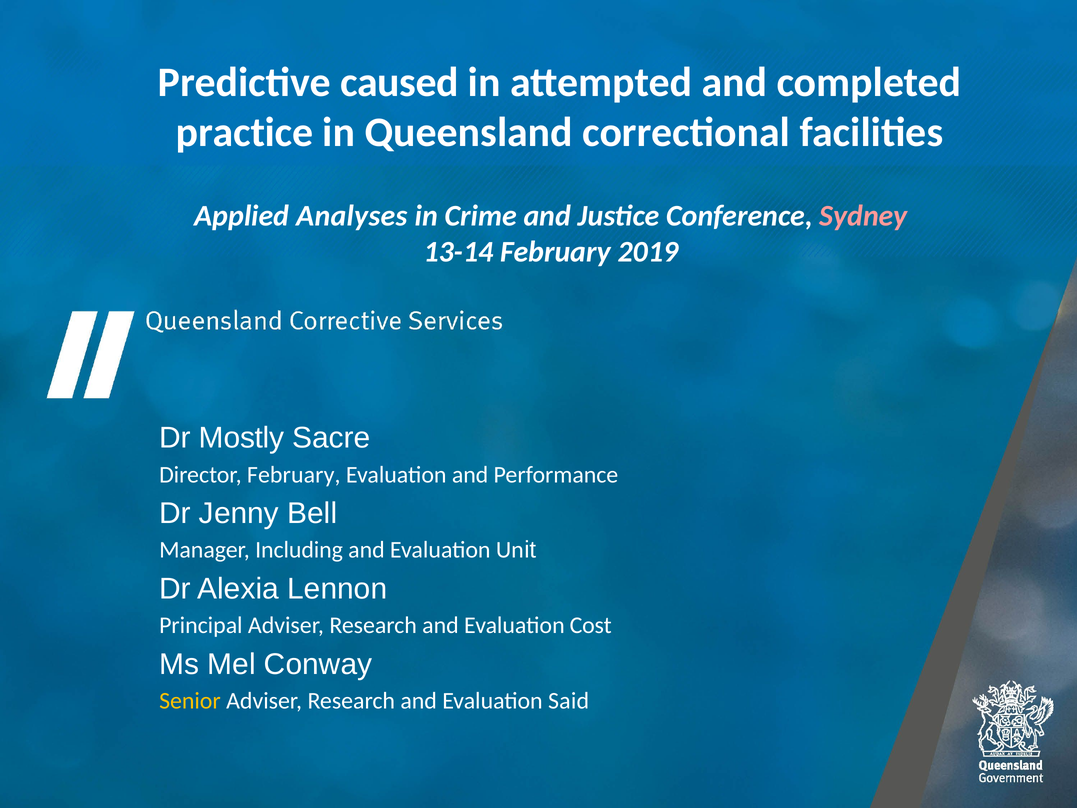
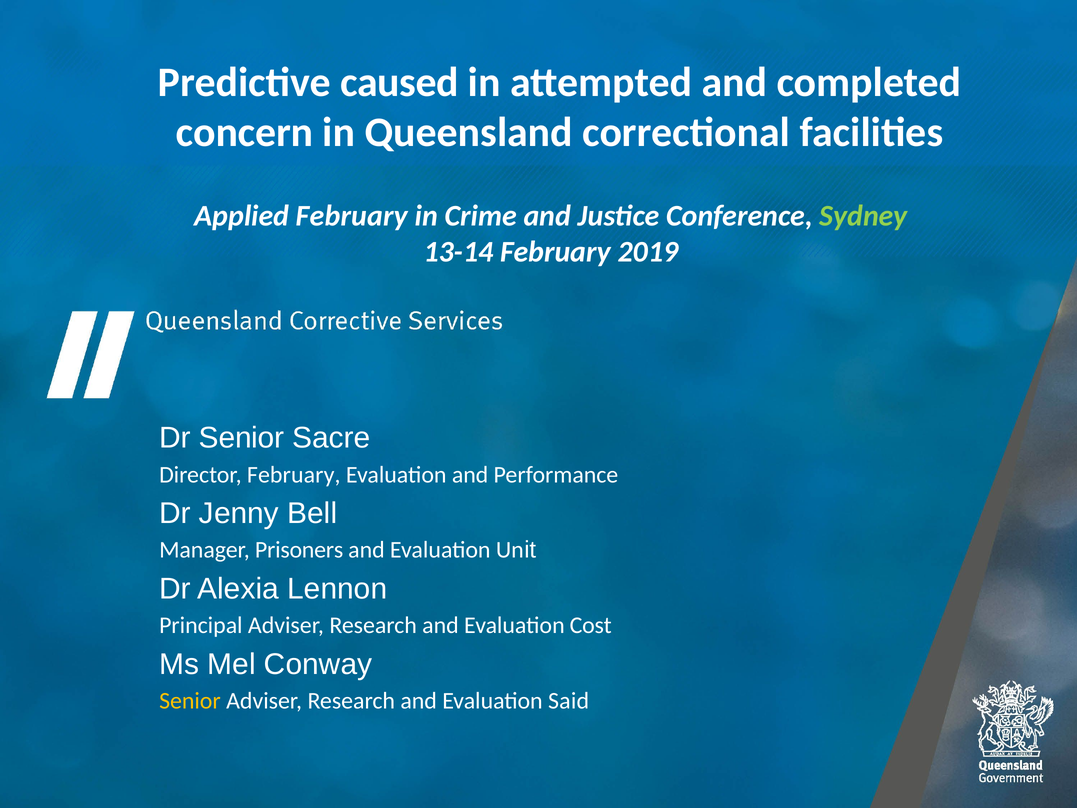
practice: practice -> concern
Applied Analyses: Analyses -> February
Sydney colour: pink -> light green
Dr Mostly: Mostly -> Senior
Including: Including -> Prisoners
